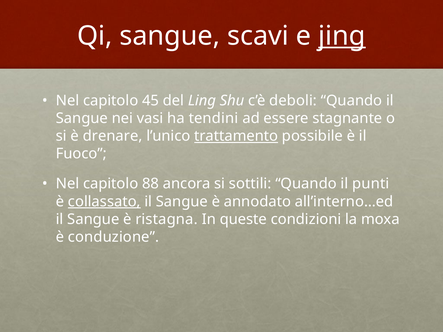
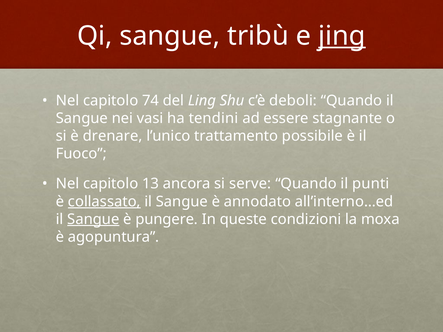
scavi: scavi -> tribù
45: 45 -> 74
trattamento underline: present -> none
88: 88 -> 13
sottili: sottili -> serve
Sangue at (93, 219) underline: none -> present
ristagna: ristagna -> pungere
conduzione: conduzione -> agopuntura
